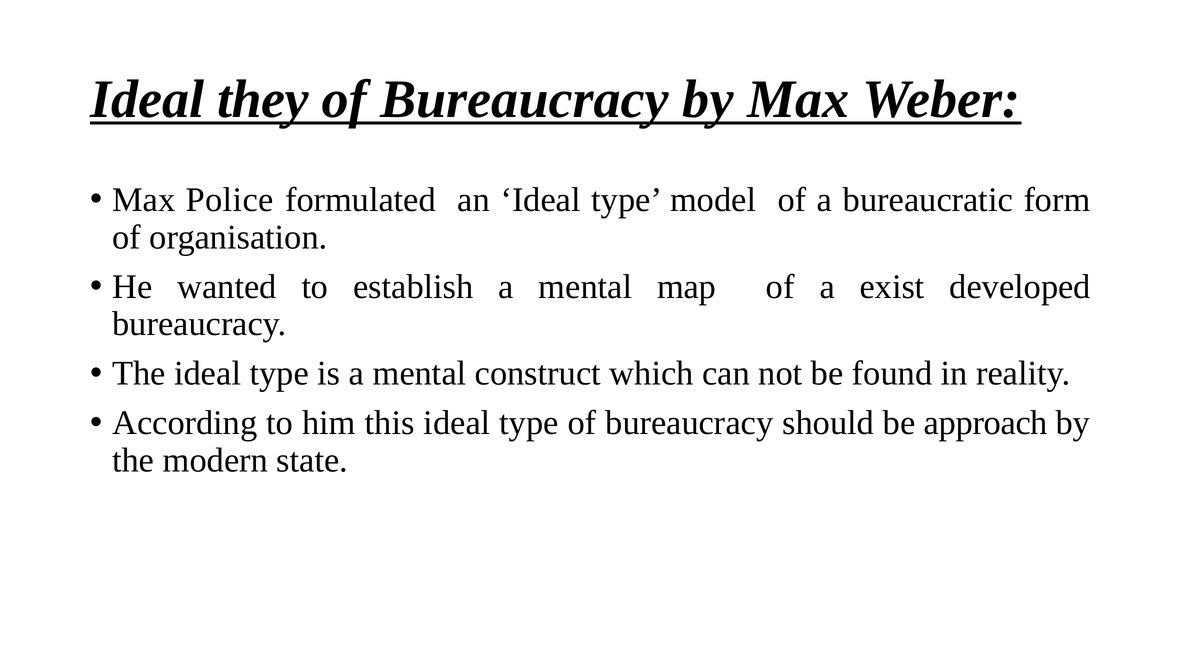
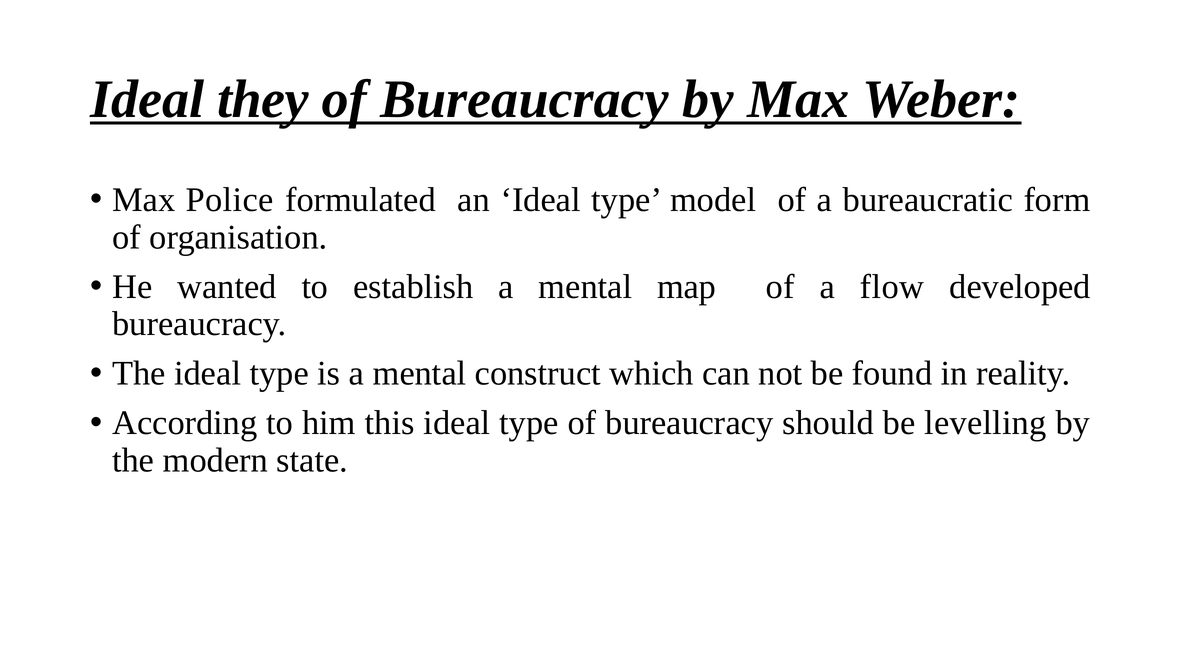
exist: exist -> flow
approach: approach -> levelling
